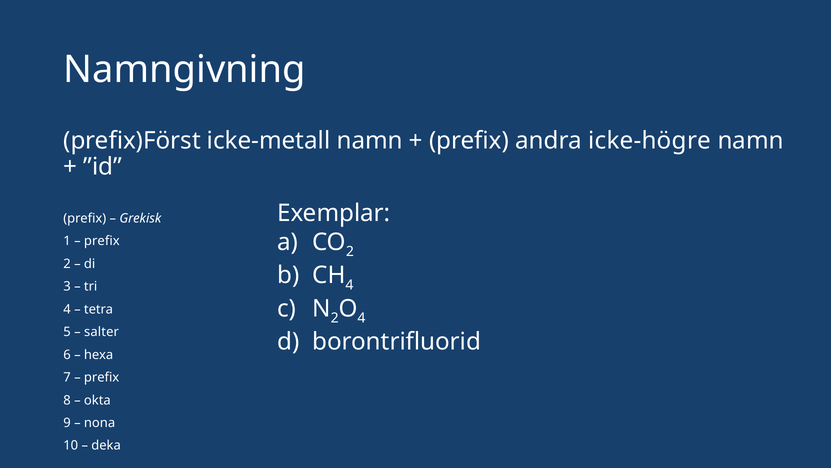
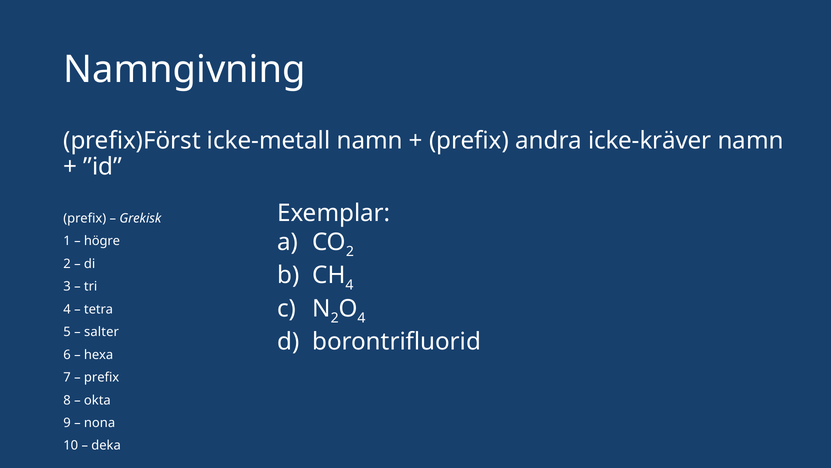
icke-högre: icke-högre -> icke-kräver
prefix at (102, 241): prefix -> högre
